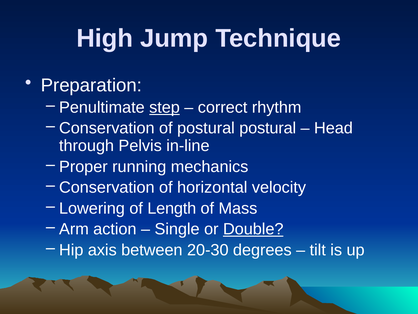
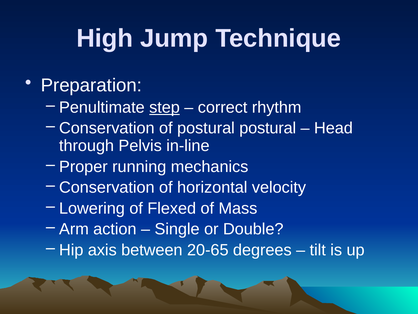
Length: Length -> Flexed
Double underline: present -> none
20-30: 20-30 -> 20-65
